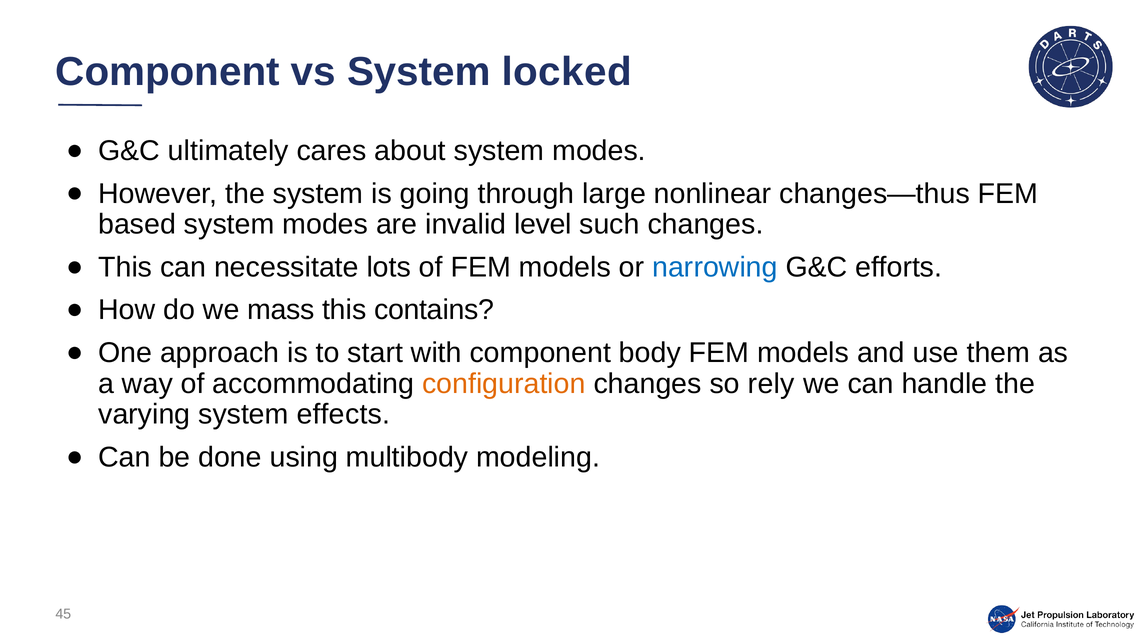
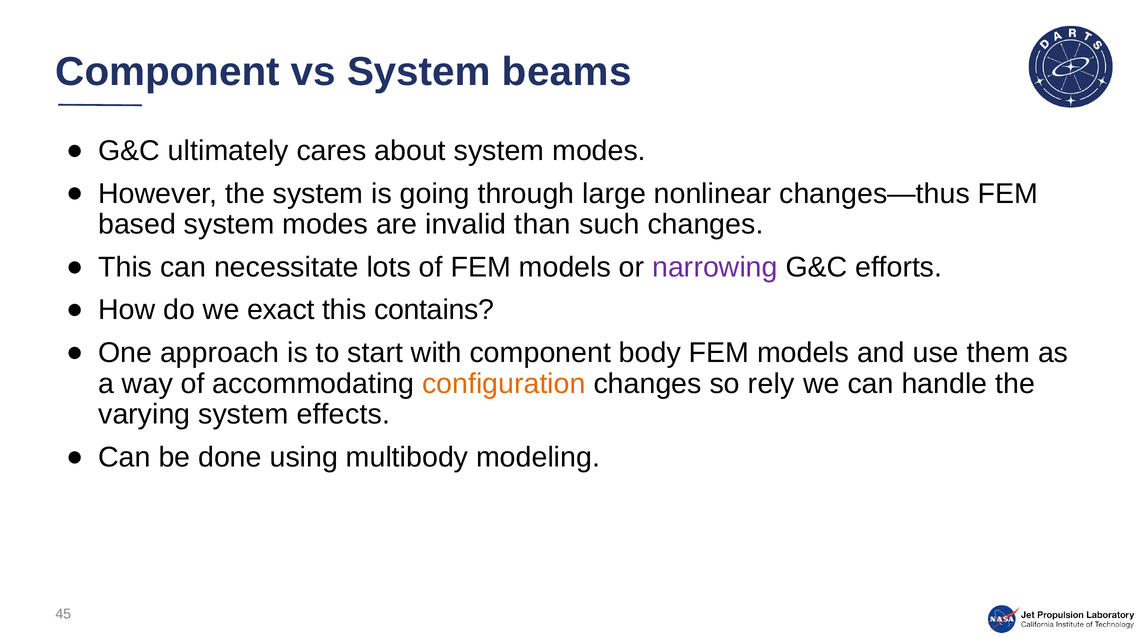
locked: locked -> beams
level: level -> than
narrowing colour: blue -> purple
mass: mass -> exact
